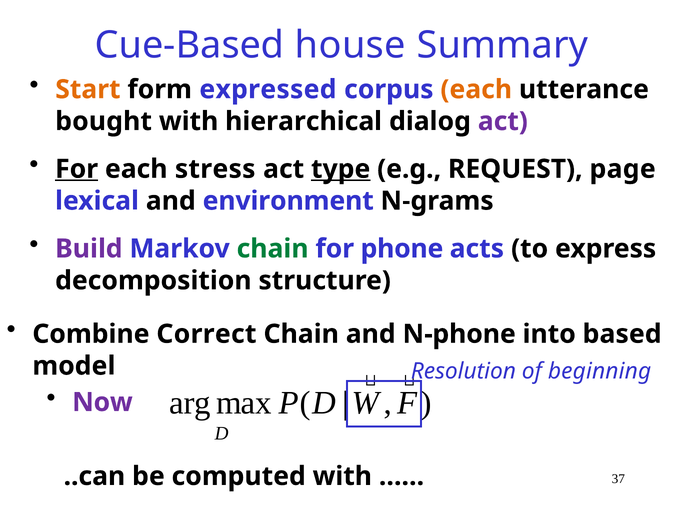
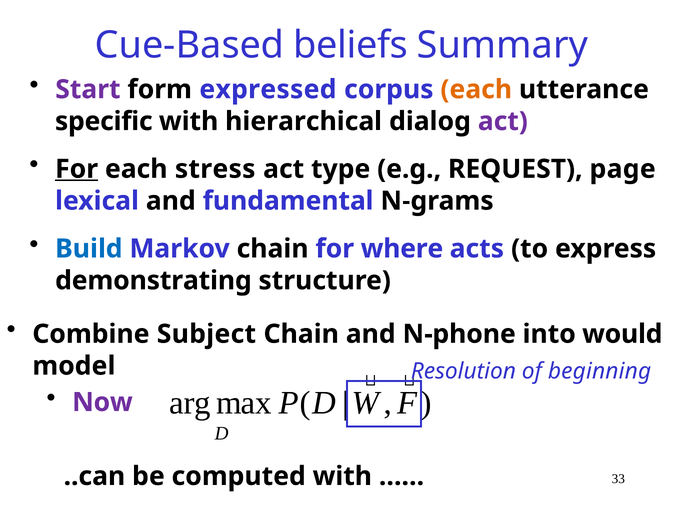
house: house -> beliefs
Start colour: orange -> purple
bought: bought -> specific
type underline: present -> none
environment: environment -> fundamental
Build colour: purple -> blue
chain at (273, 249) colour: green -> black
phone: phone -> where
decomposition: decomposition -> demonstrating
Correct: Correct -> Subject
based: based -> would
37: 37 -> 33
